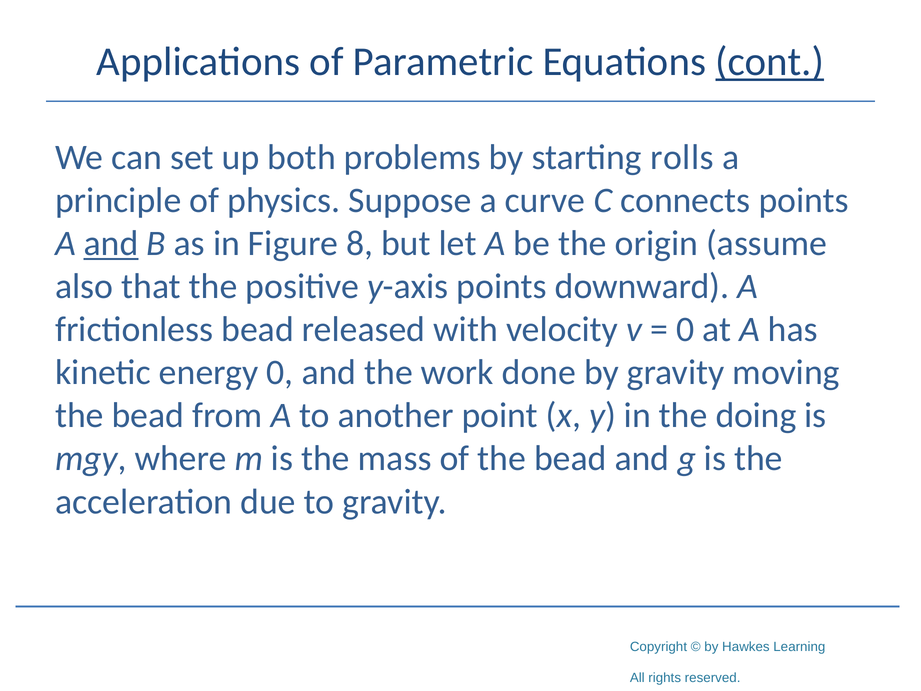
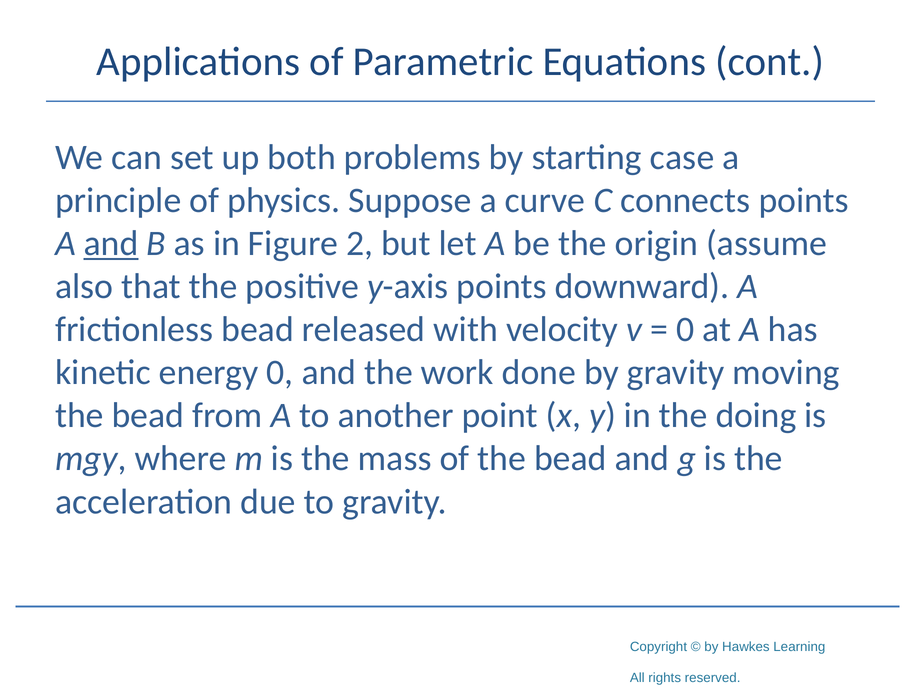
cont underline: present -> none
rolls: rolls -> case
8: 8 -> 2
